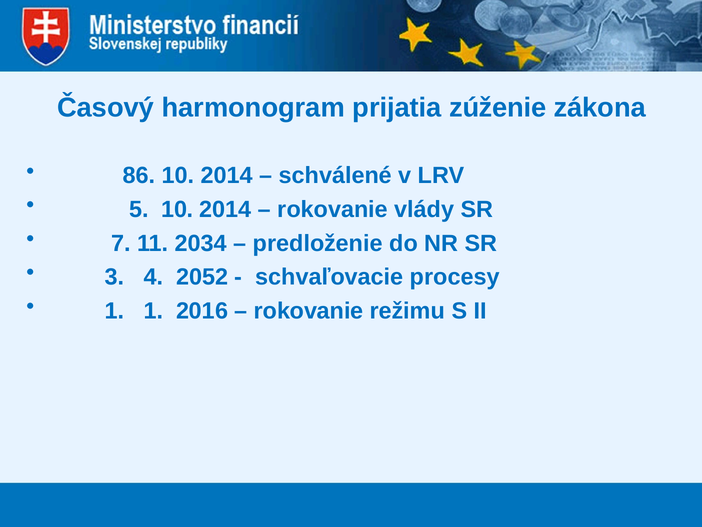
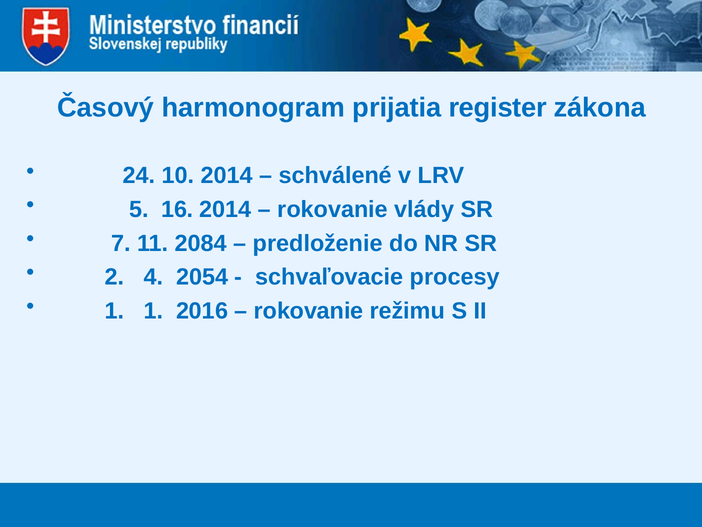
zúženie: zúženie -> register
86: 86 -> 24
5 10: 10 -> 16
2034: 2034 -> 2084
3: 3 -> 2
2052: 2052 -> 2054
